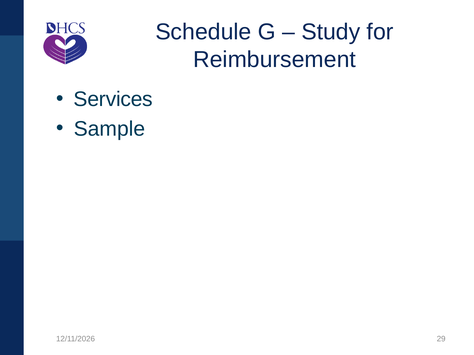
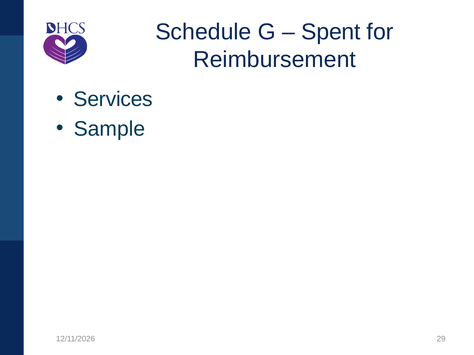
Study: Study -> Spent
